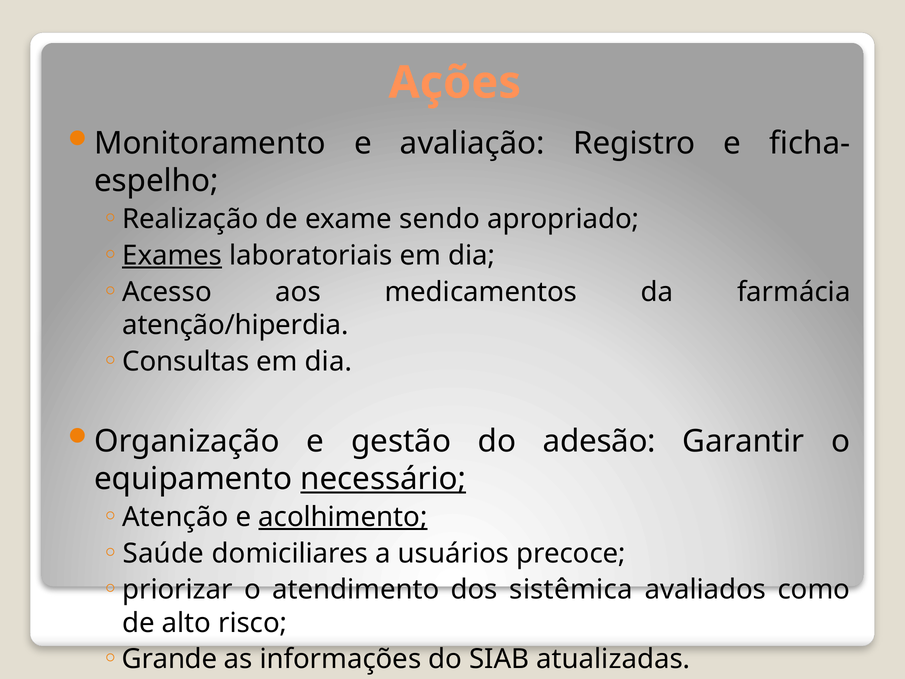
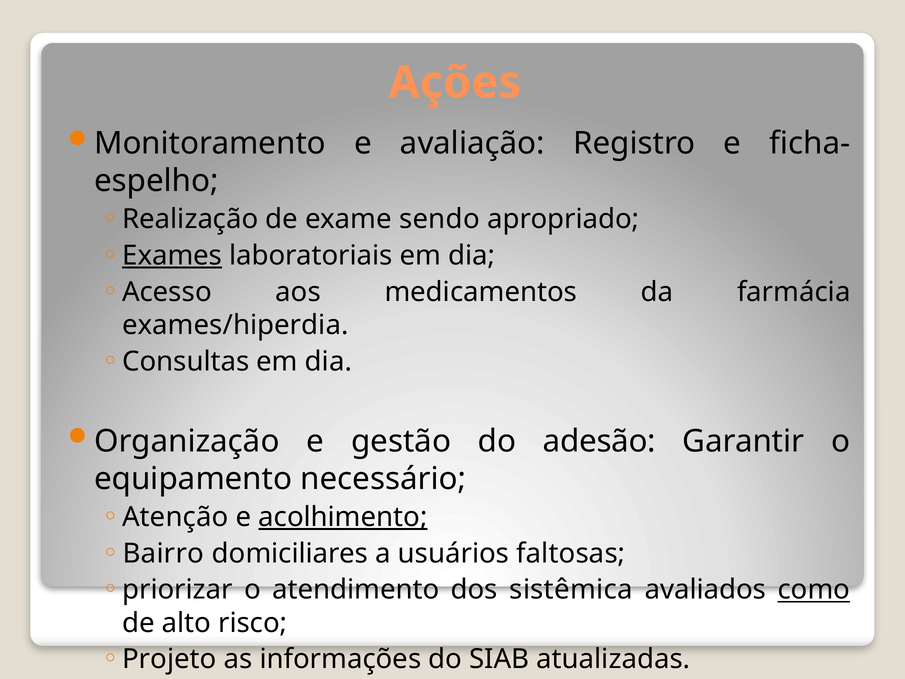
atenção/hiperdia: atenção/hiperdia -> exames/hiperdia
necessário underline: present -> none
Saúde: Saúde -> Bairro
precoce: precoce -> faltosas
como underline: none -> present
Grande: Grande -> Projeto
